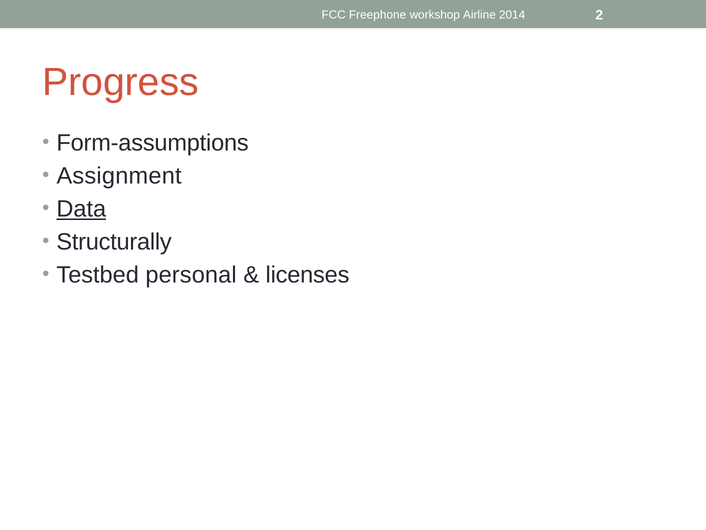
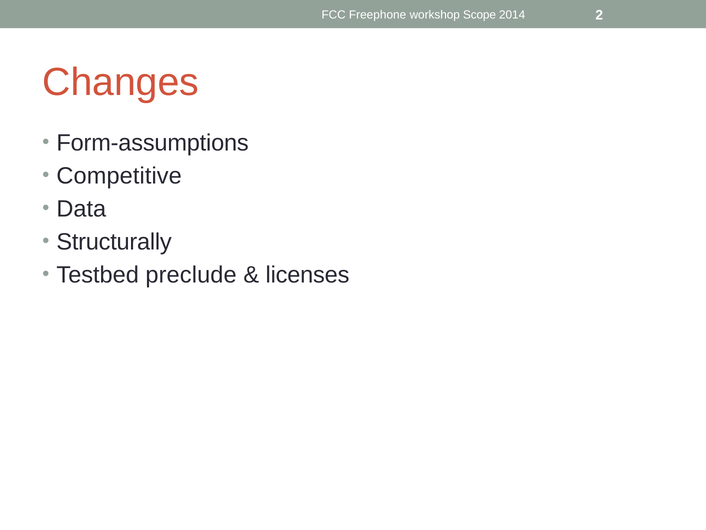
Airline: Airline -> Scope
Progress: Progress -> Changes
Assignment: Assignment -> Competitive
Data underline: present -> none
personal: personal -> preclude
